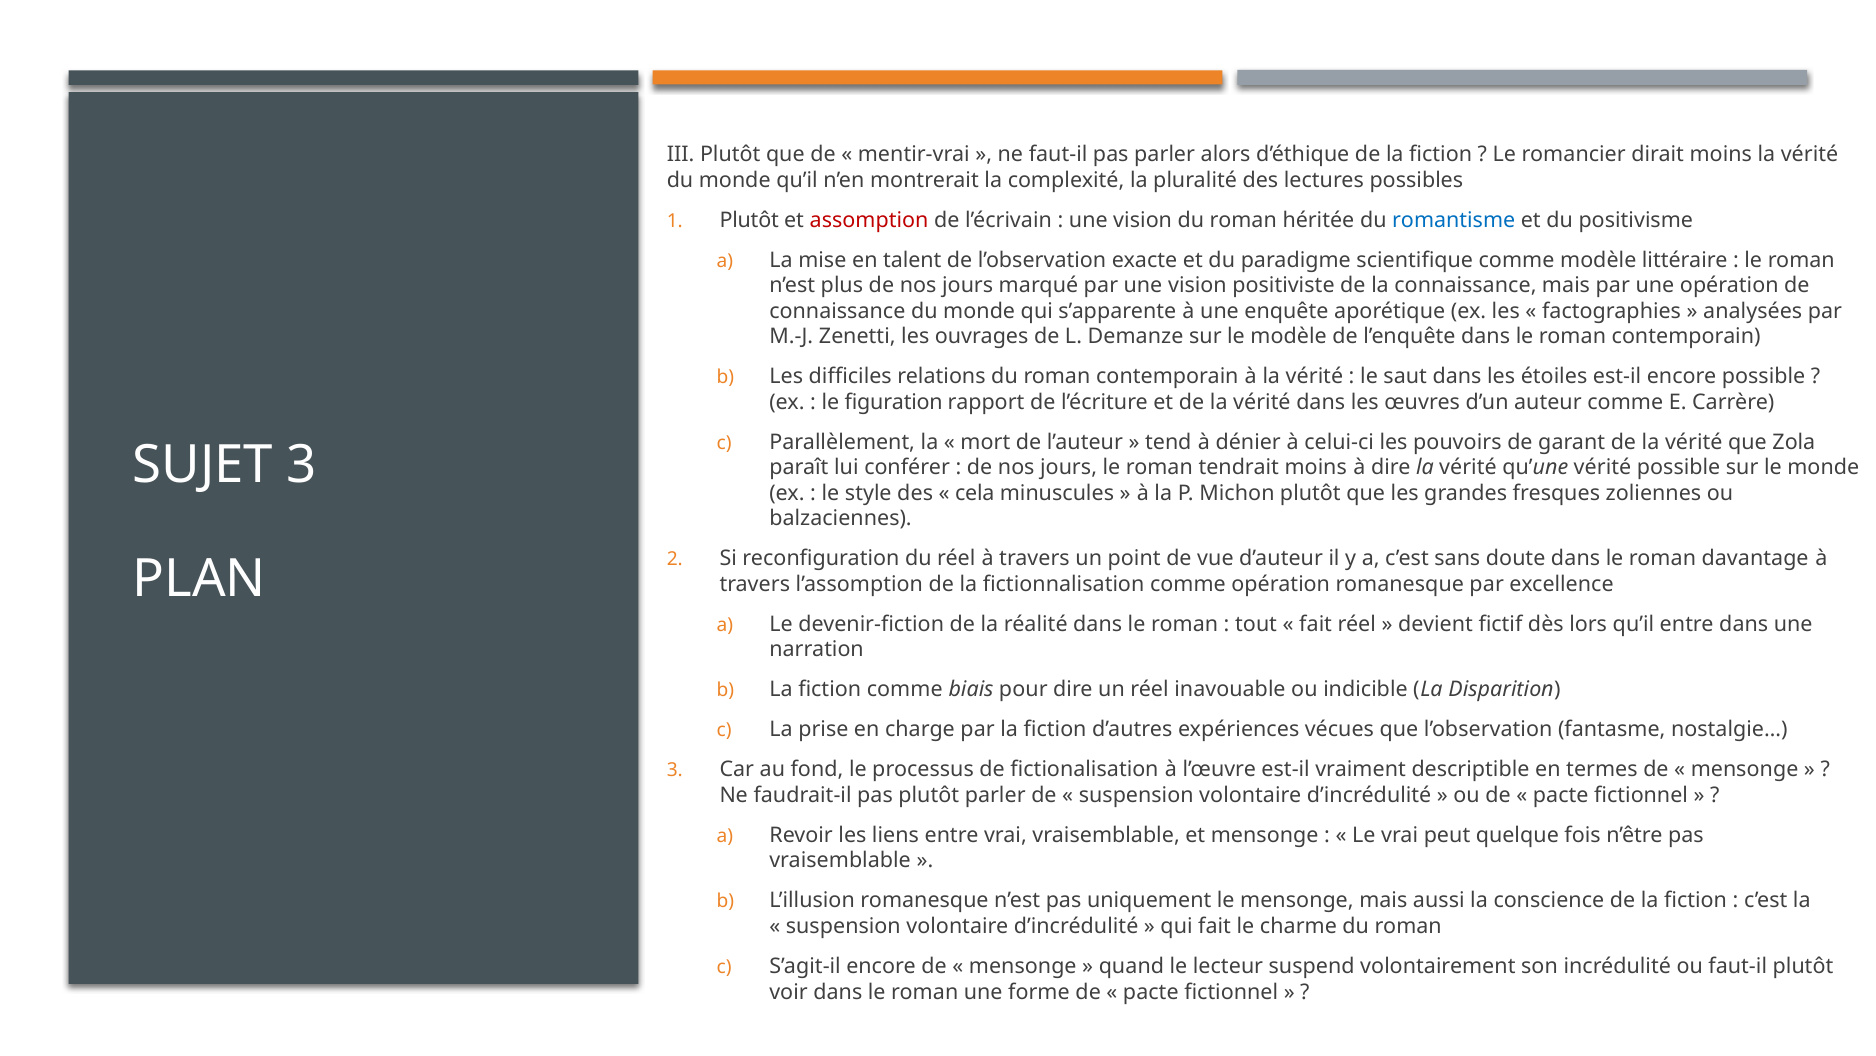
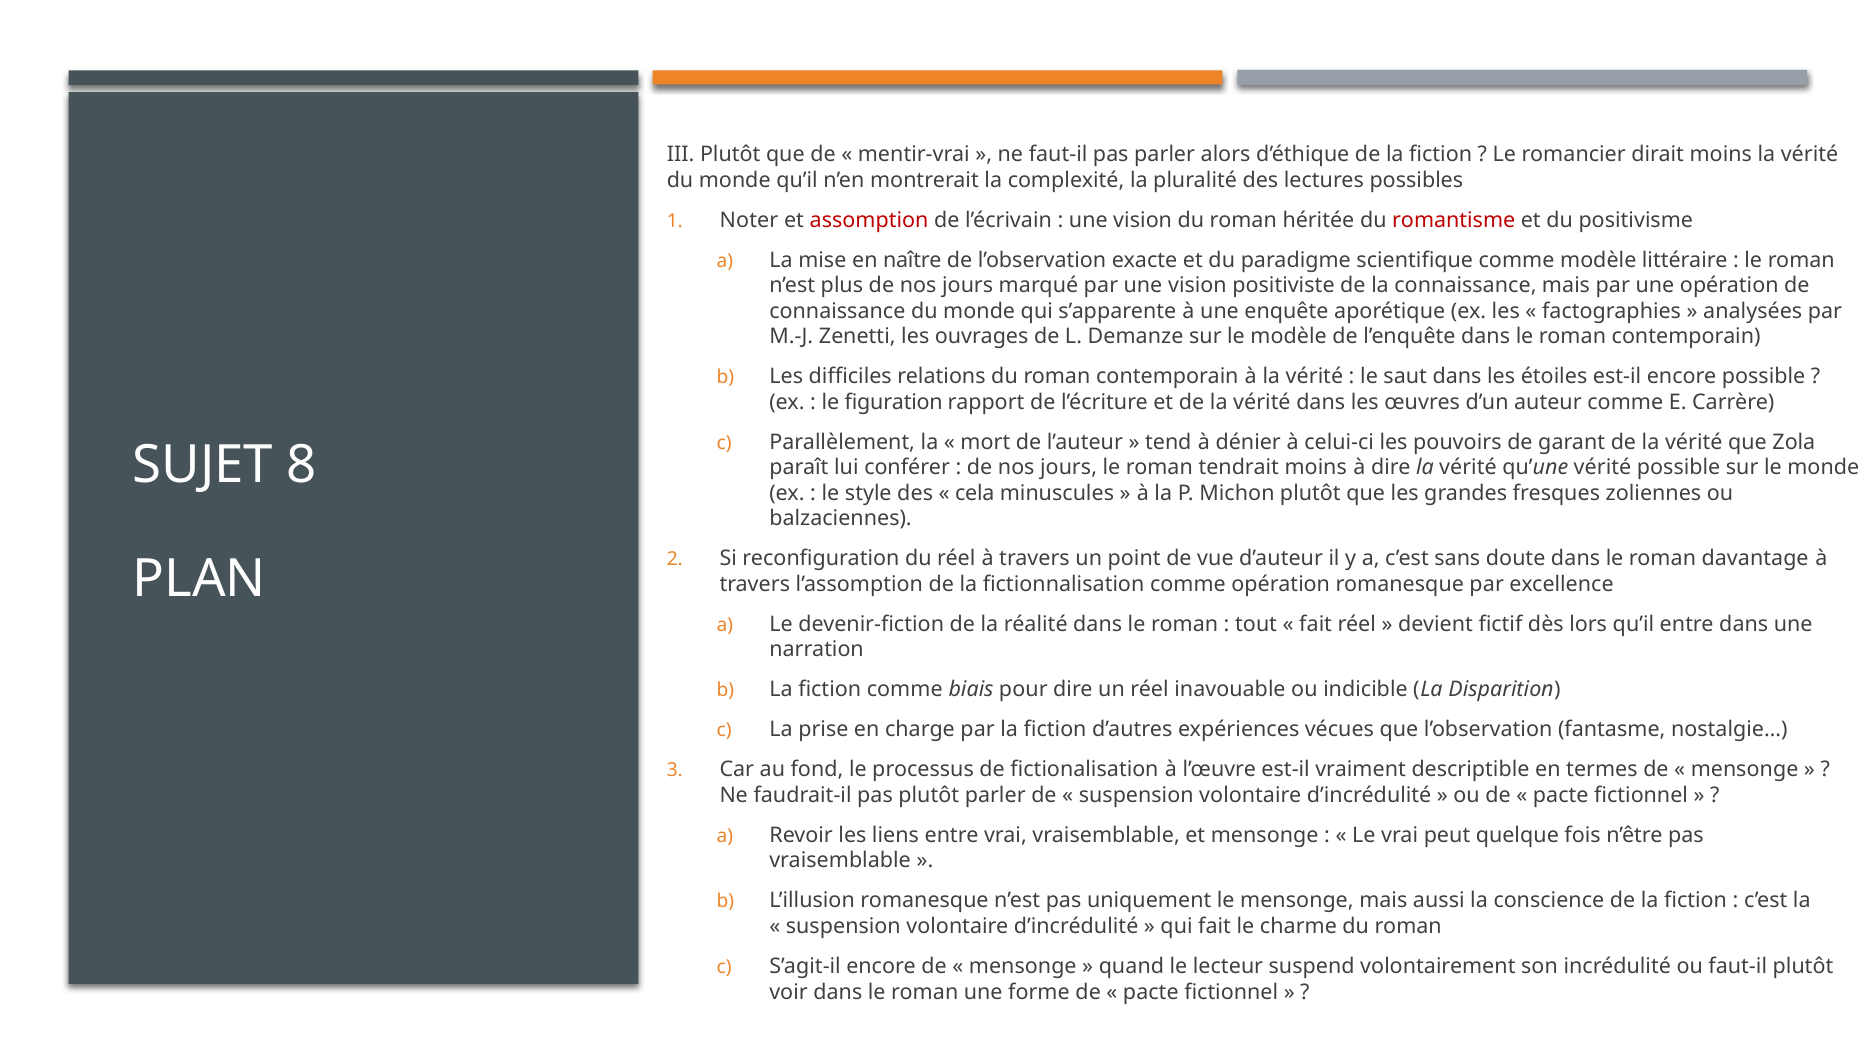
Plutôt at (749, 220): Plutôt -> Noter
romantisme colour: blue -> red
talent: talent -> naître
SUJET 3: 3 -> 8
